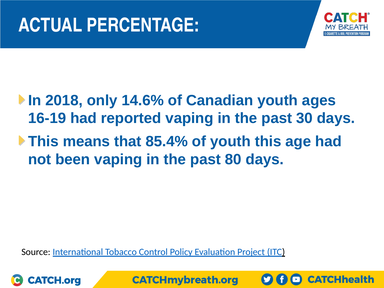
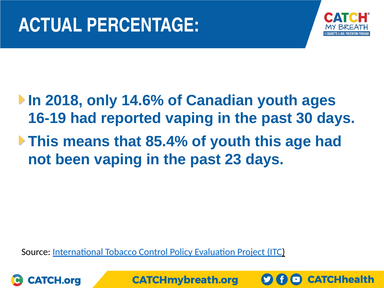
80: 80 -> 23
